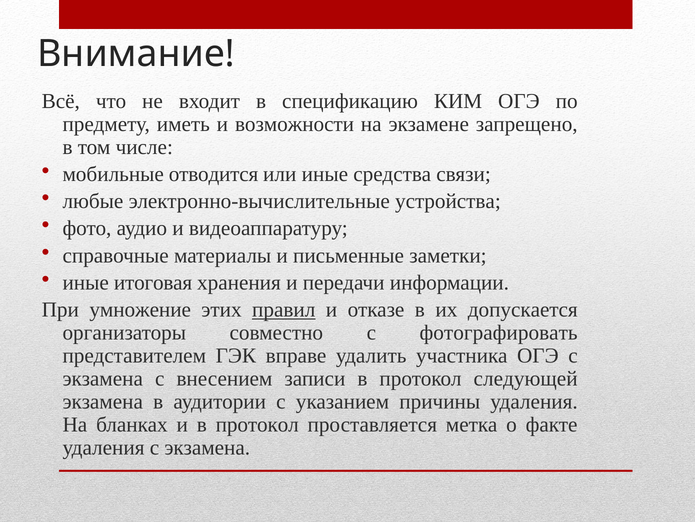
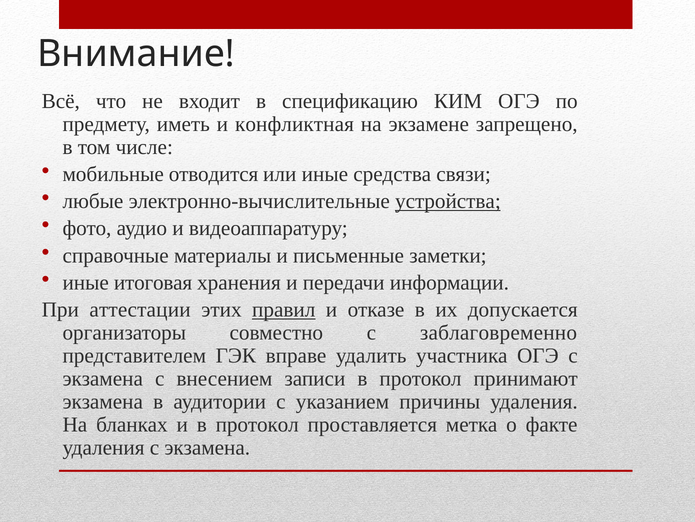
возможности: возможности -> конфликтная
устройства underline: none -> present
умножение: умножение -> аттестации
фотографировать: фотографировать -> заблаговременно
следующей: следующей -> принимают
